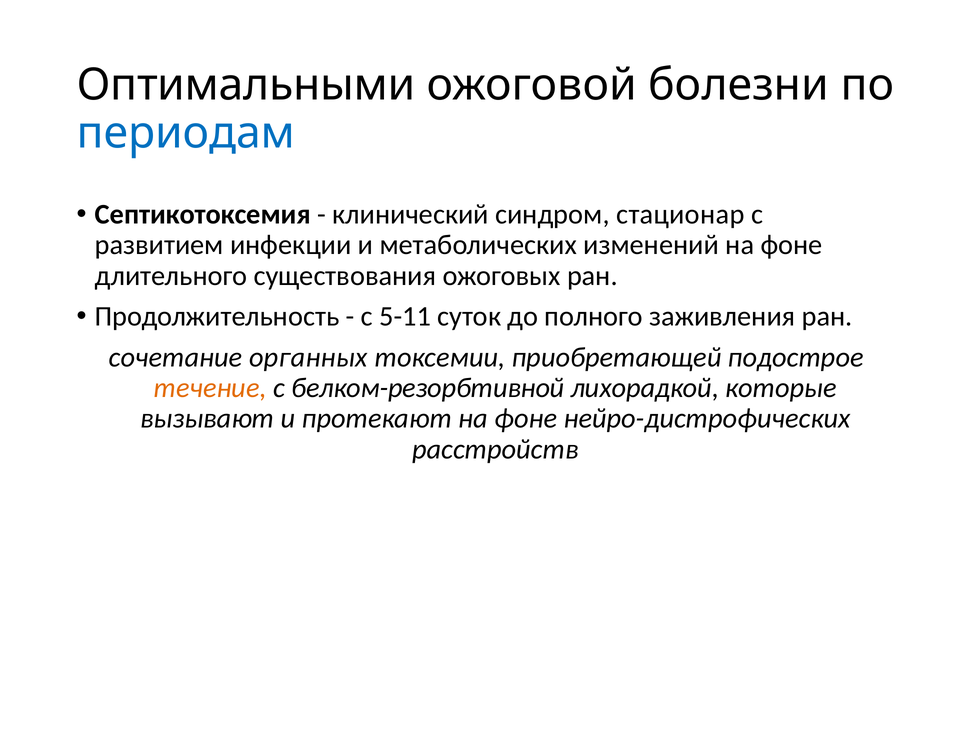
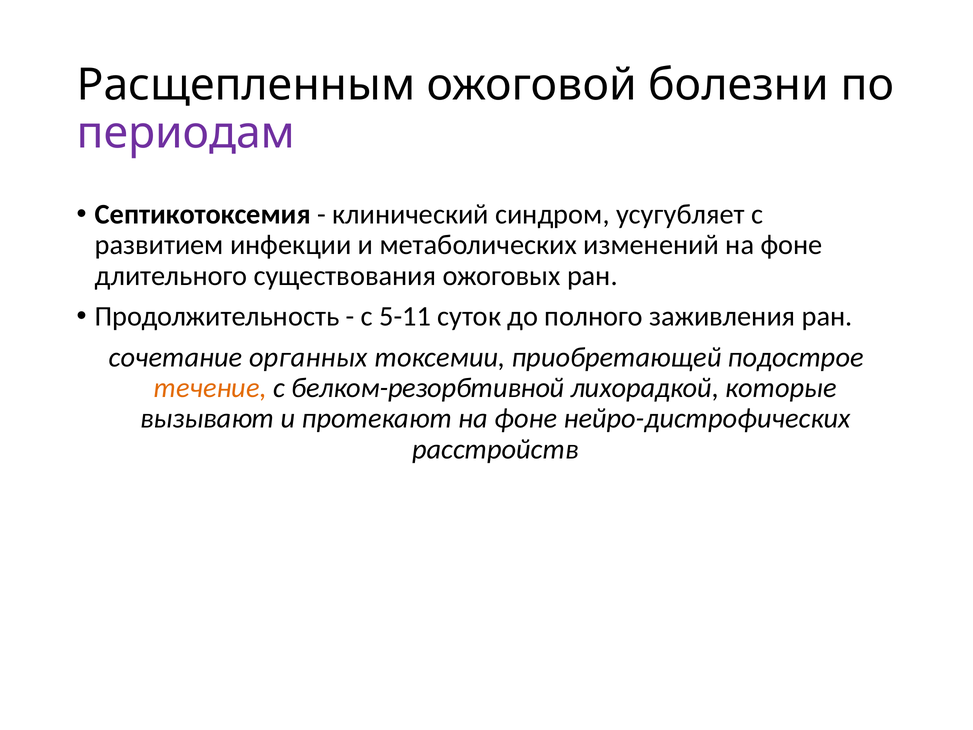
Оптимальными: Оптимальными -> Расщепленным
периодам colour: blue -> purple
стационар: стационар -> усугубляет
